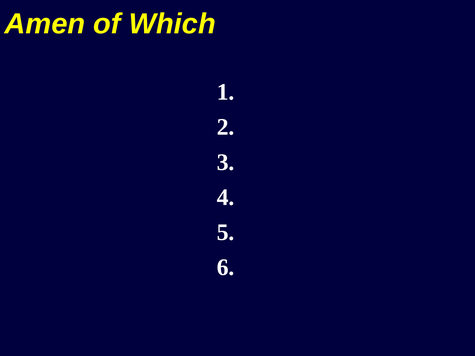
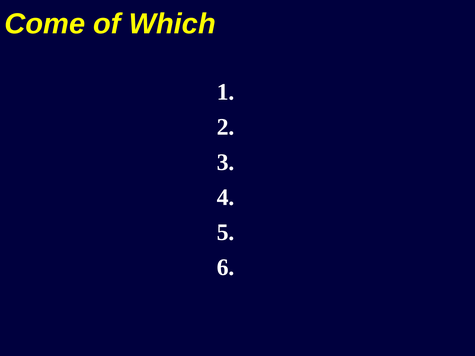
Amen: Amen -> Come
